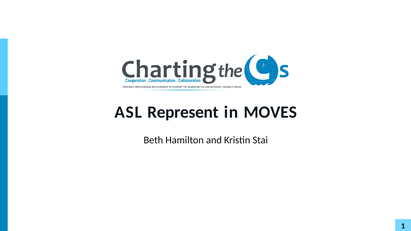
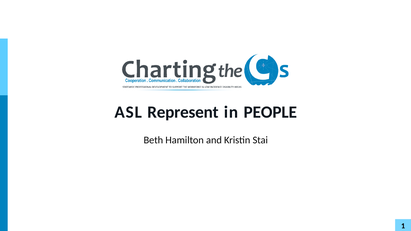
MOVES: MOVES -> PEOPLE
